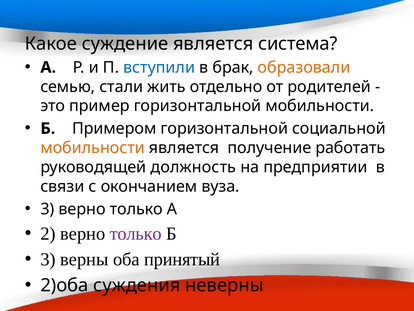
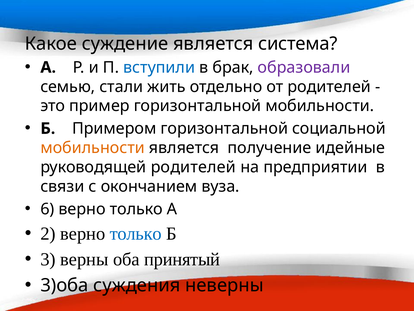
образовали colour: orange -> purple
работать: работать -> идейные
руководящей должность: должность -> родителей
3 at (47, 209): 3 -> 6
только at (136, 233) colour: purple -> blue
2)оба: 2)оба -> 3)оба
